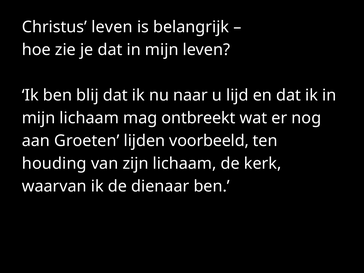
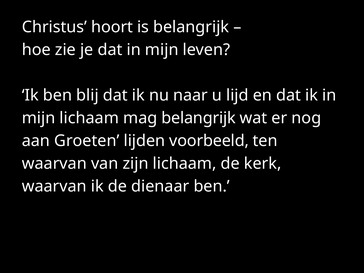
Christus leven: leven -> hoort
mag ontbreekt: ontbreekt -> belangrijk
houding at (54, 163): houding -> waarvan
